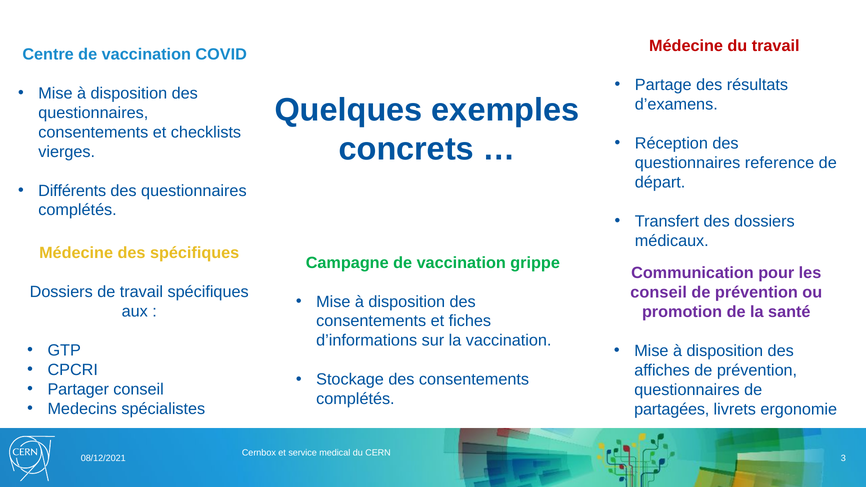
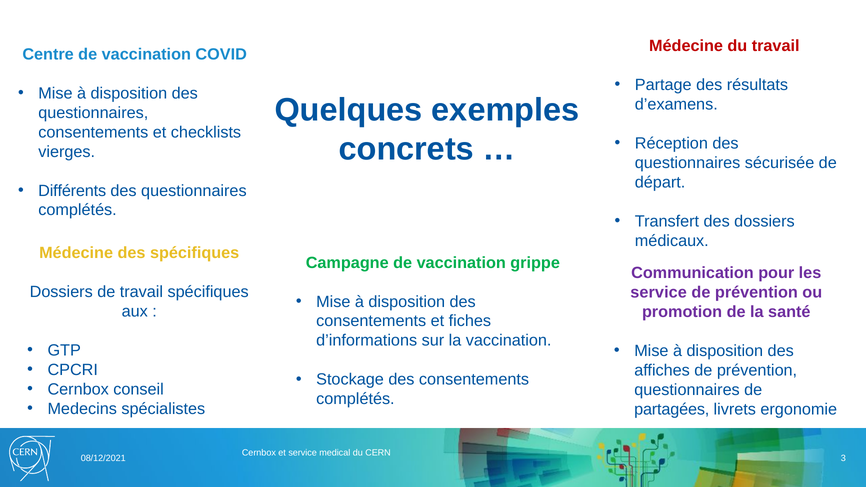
reference: reference -> sécurisée
conseil at (659, 293): conseil -> service
Partager at (78, 389): Partager -> Cernbox
